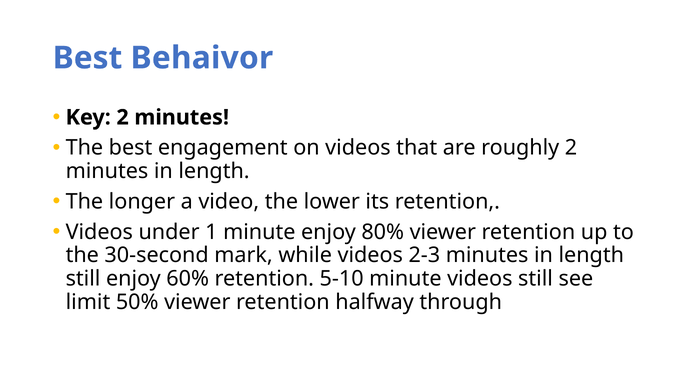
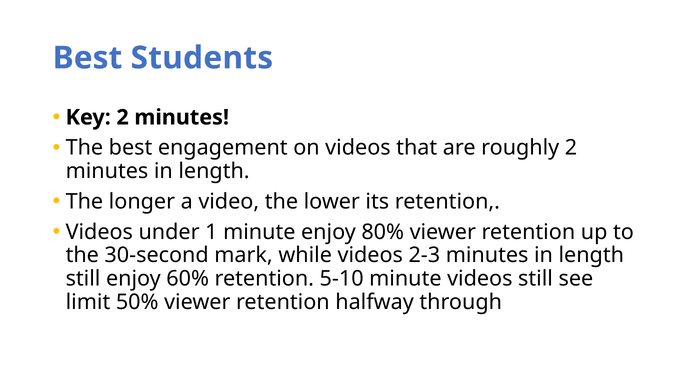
Behaivor: Behaivor -> Students
